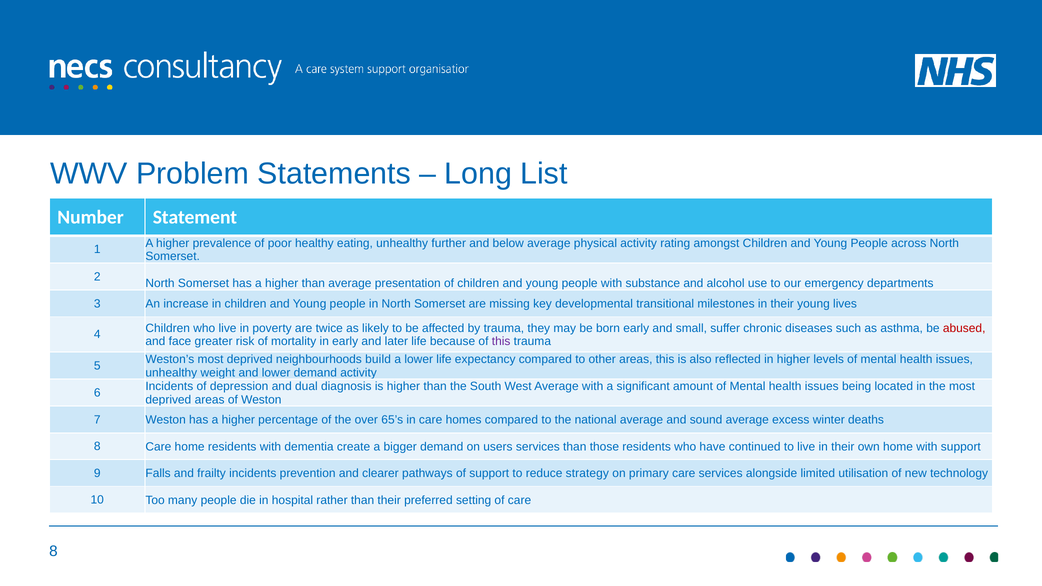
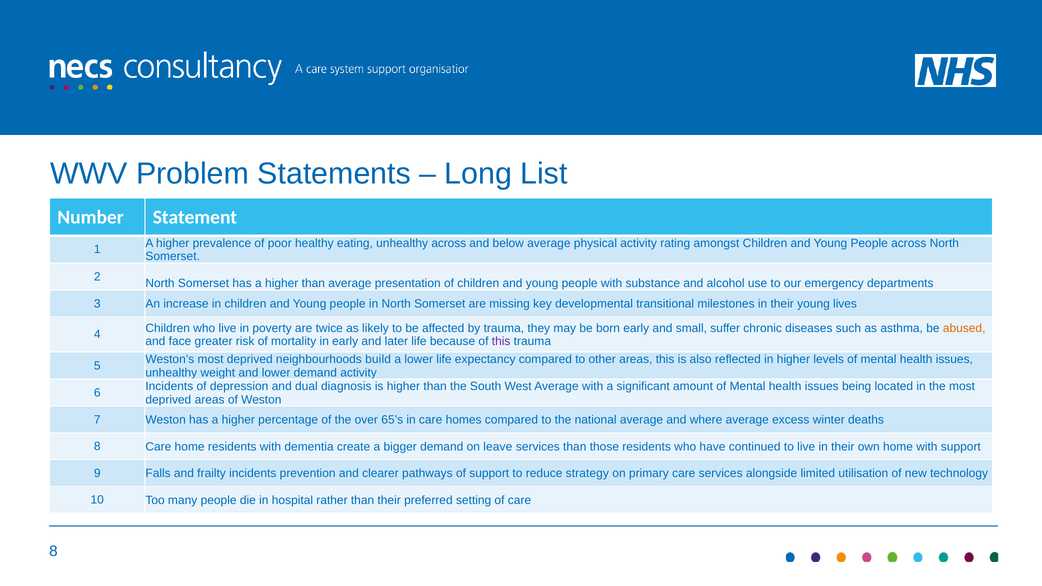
unhealthy further: further -> across
abused colour: red -> orange
sound: sound -> where
users: users -> leave
